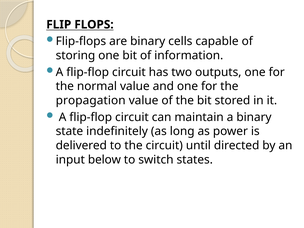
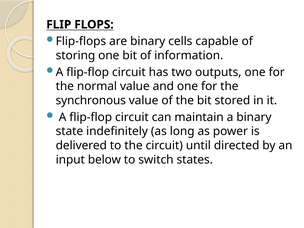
propagation: propagation -> synchronous
